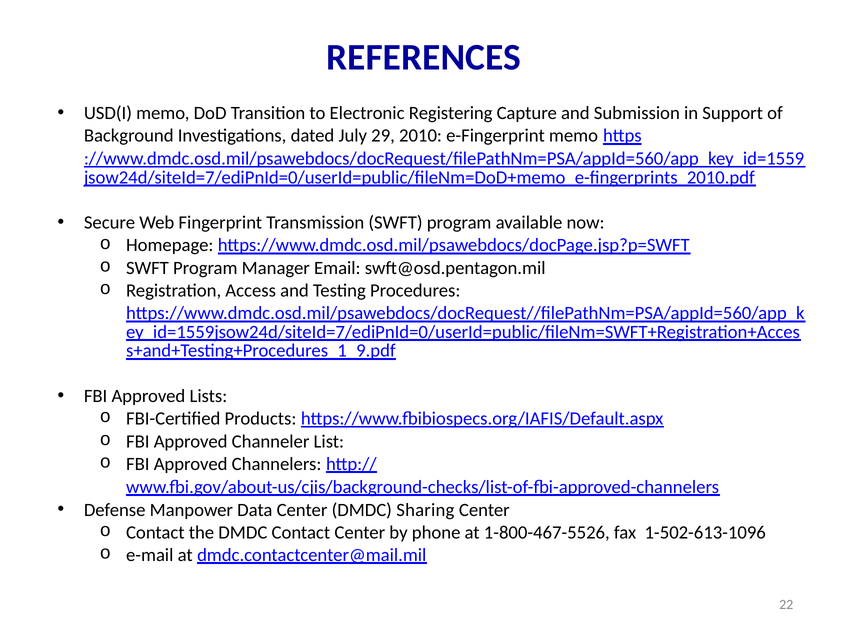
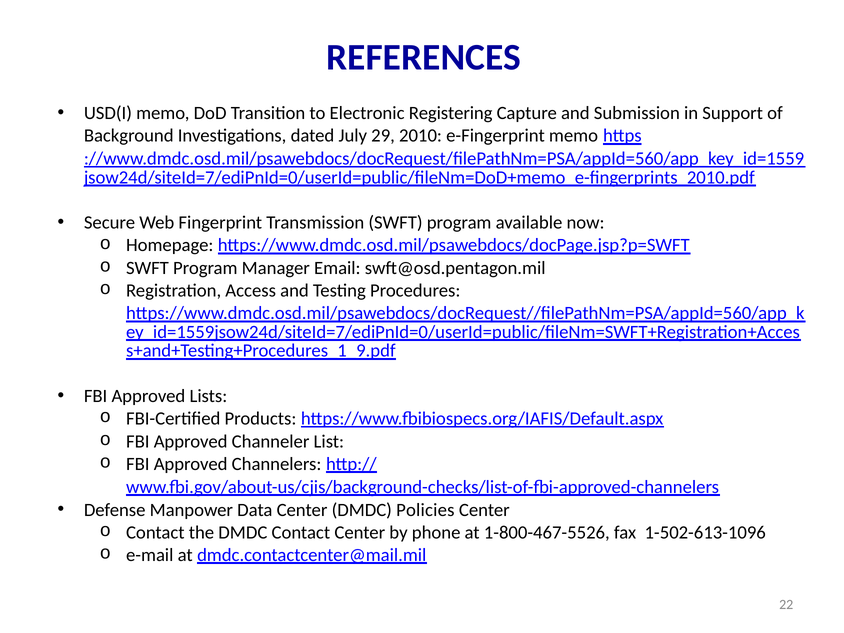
Sharing: Sharing -> Policies
